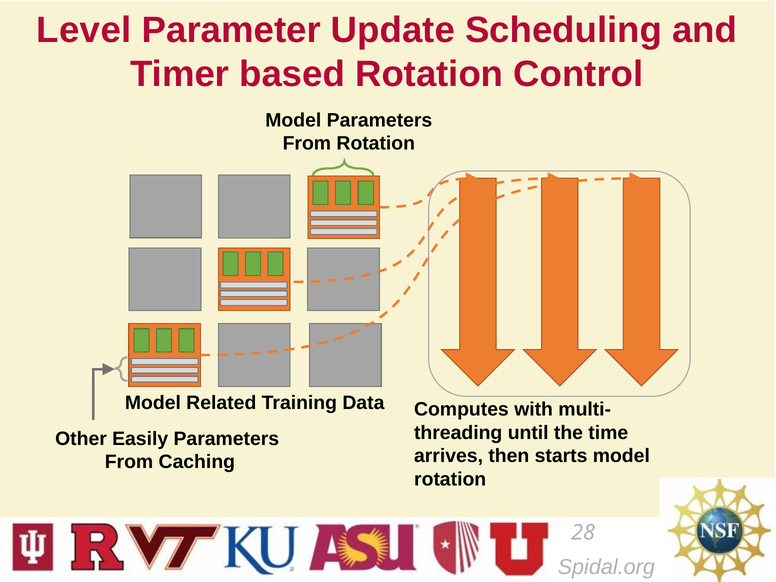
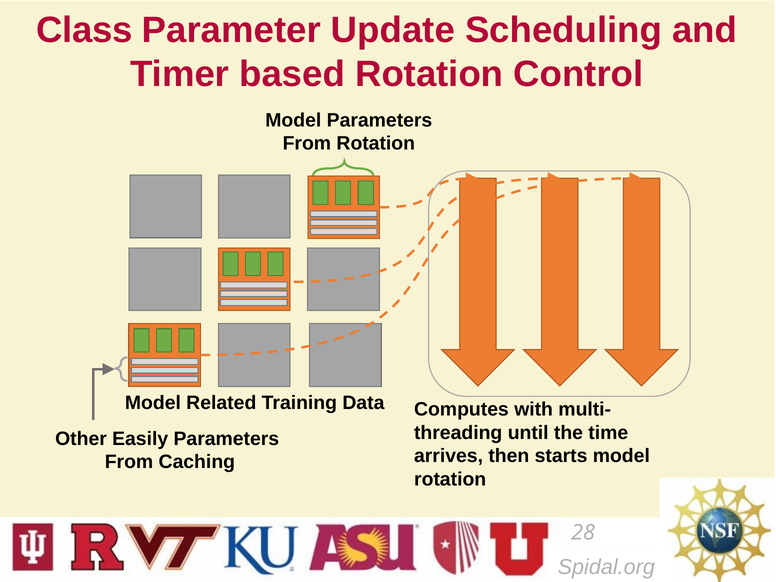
Level: Level -> Class
